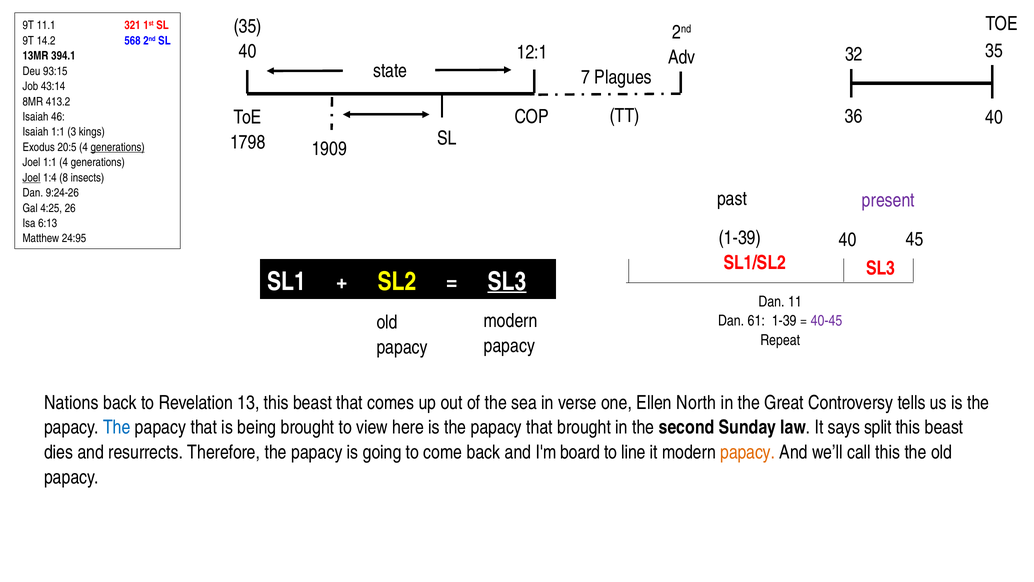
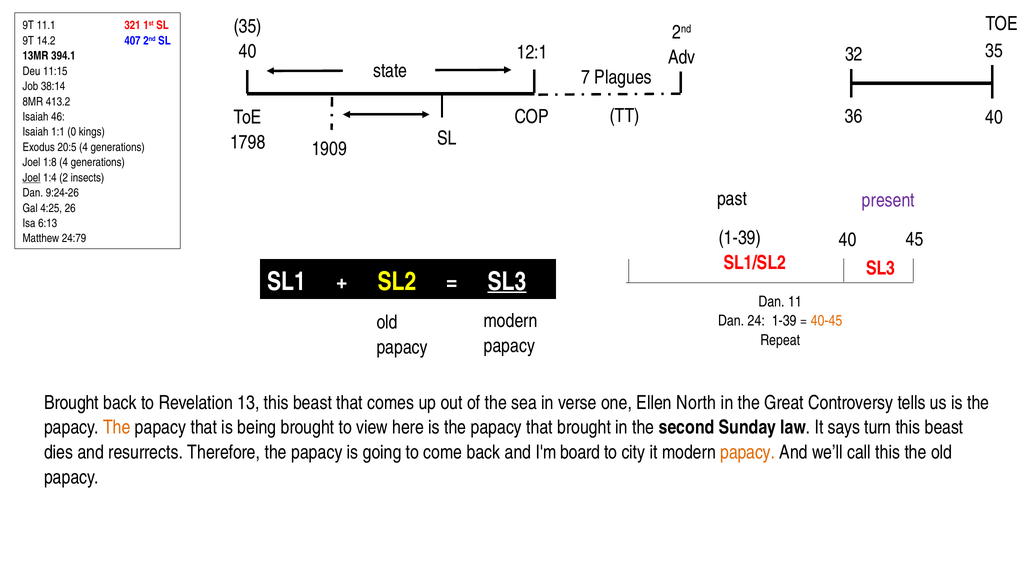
568: 568 -> 407
93:15: 93:15 -> 11:15
43:14: 43:14 -> 38:14
3: 3 -> 0
generations at (118, 147) underline: present -> none
Joel 1:1: 1:1 -> 1:8
8: 8 -> 2
24:95: 24:95 -> 24:79
61: 61 -> 24
40-45 colour: purple -> orange
Nations at (71, 402): Nations -> Brought
The at (117, 427) colour: blue -> orange
split: split -> turn
line: line -> city
